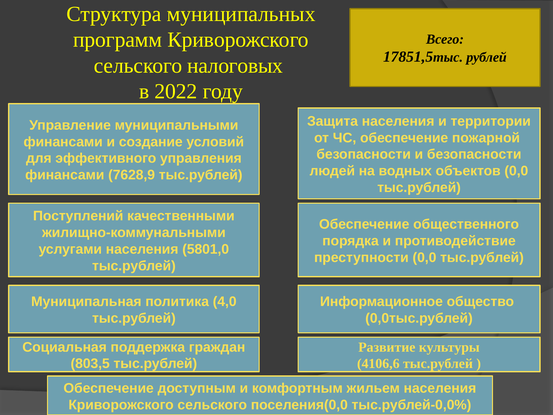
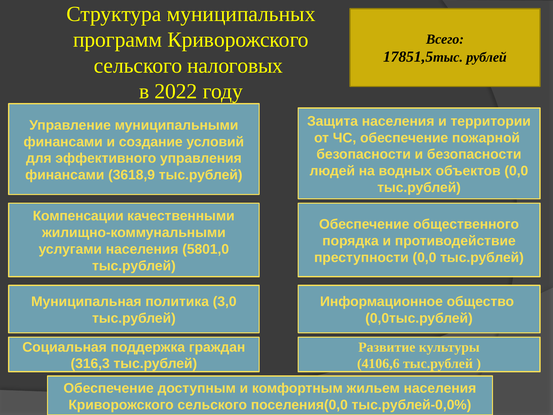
7628,9: 7628,9 -> 3618,9
Поступлений: Поступлений -> Компенсации
4,0: 4,0 -> 3,0
803,5: 803,5 -> 316,3
